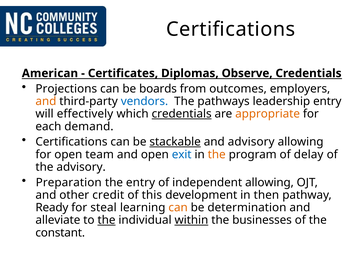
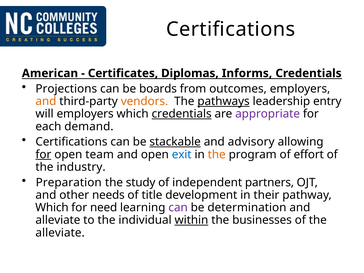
Observe: Observe -> Informs
vendors colour: blue -> orange
pathways underline: none -> present
will effectively: effectively -> employers
appropriate colour: orange -> purple
for at (43, 154) underline: none -> present
delay: delay -> effort
the advisory: advisory -> industry
the entry: entry -> study
independent allowing: allowing -> partners
credit: credit -> needs
this: this -> title
then: then -> their
Ready at (52, 208): Ready -> Which
steal: steal -> need
can at (178, 208) colour: orange -> purple
the at (106, 220) underline: present -> none
constant at (60, 233): constant -> alleviate
